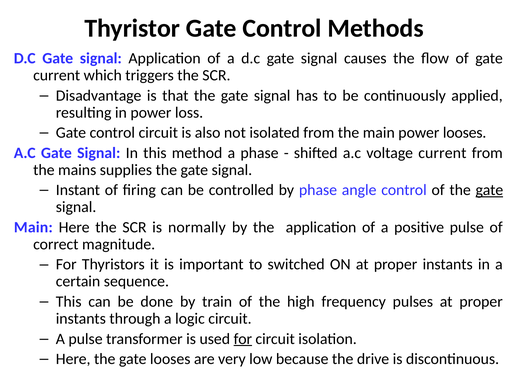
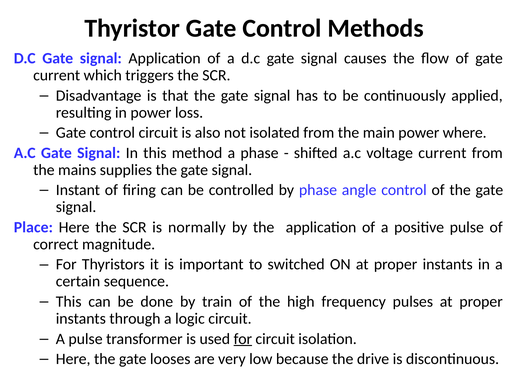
power looses: looses -> where
gate at (489, 190) underline: present -> none
Main at (33, 228): Main -> Place
